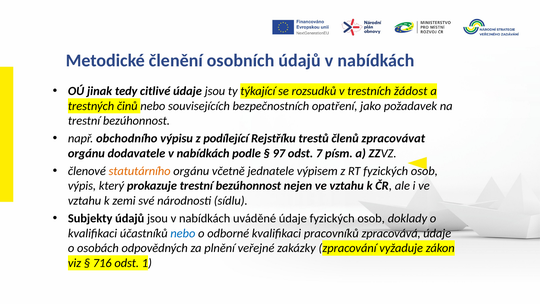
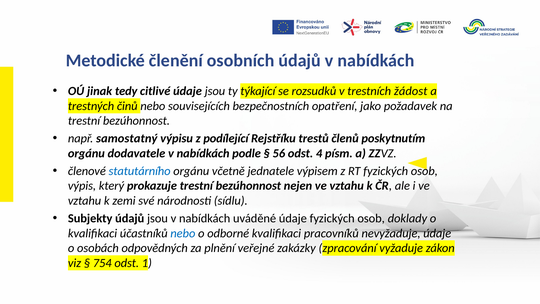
obchodního: obchodního -> samostatný
zpracovávat: zpracovávat -> poskytnutím
97: 97 -> 56
7: 7 -> 4
statutárního colour: orange -> blue
zpracovává: zpracovává -> nevyžaduje
716: 716 -> 754
